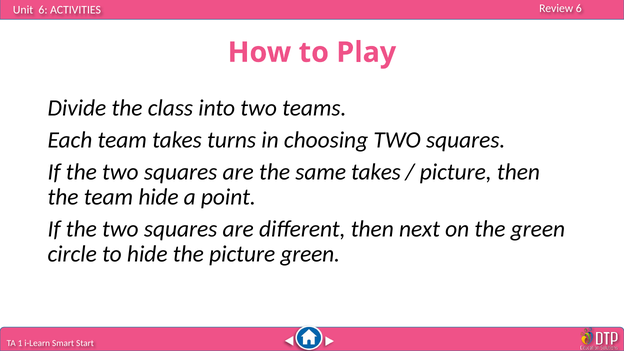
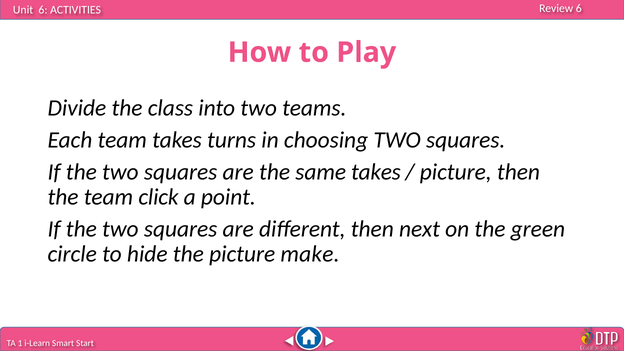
team hide: hide -> click
picture green: green -> make
